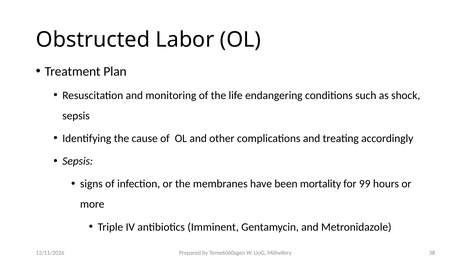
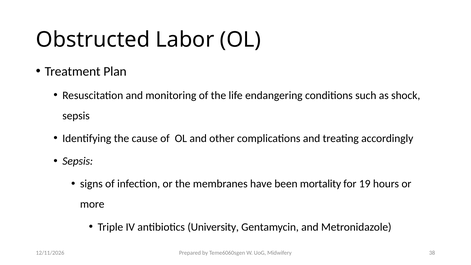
99: 99 -> 19
Imminent: Imminent -> University
